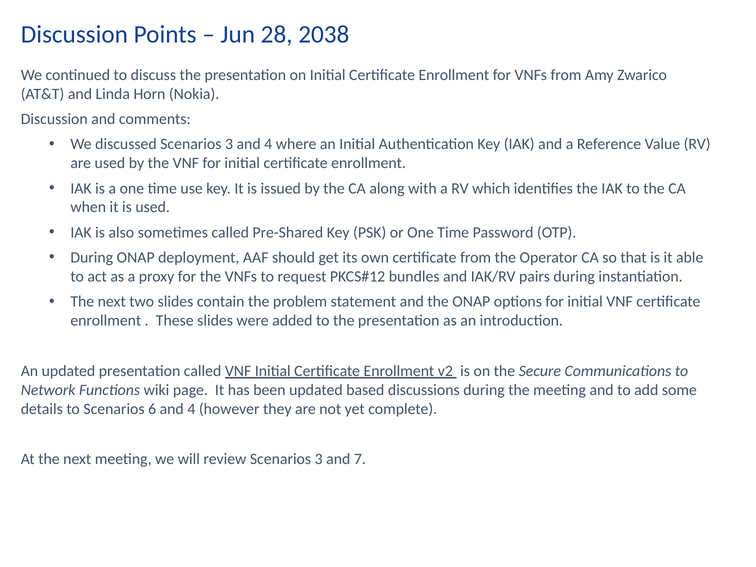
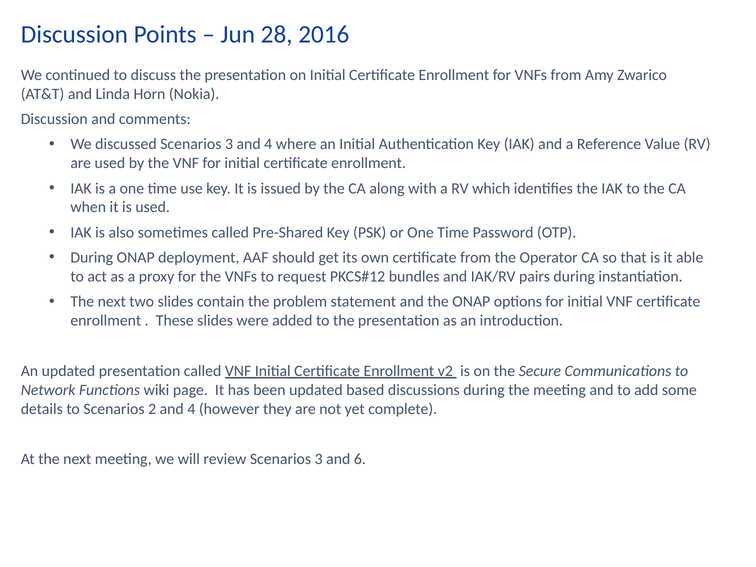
2038: 2038 -> 2016
6: 6 -> 2
7: 7 -> 6
